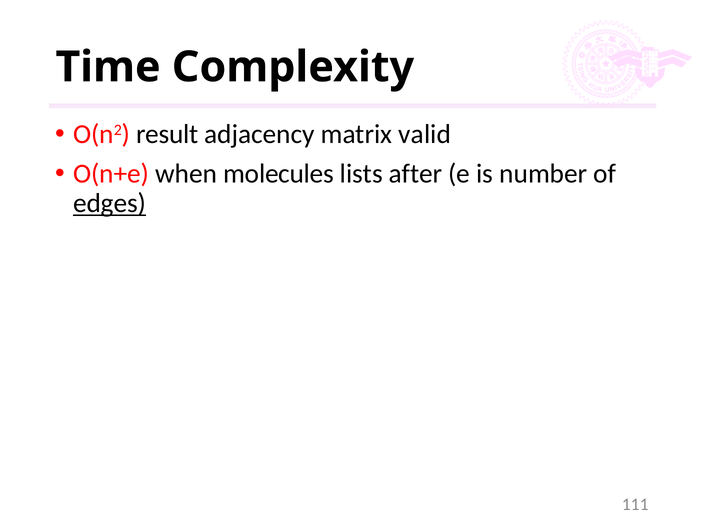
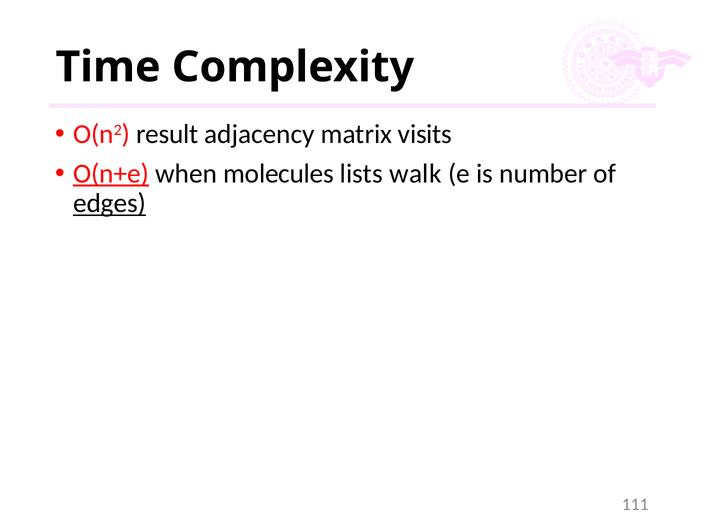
valid: valid -> visits
O(n+e underline: none -> present
after: after -> walk
